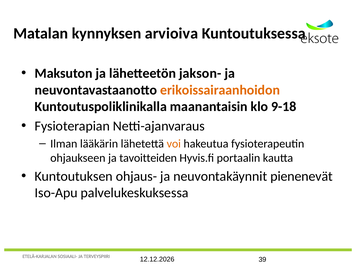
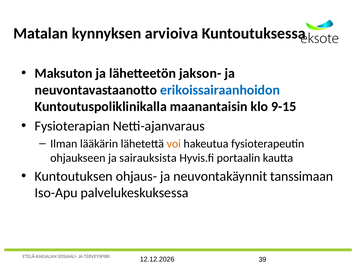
erikoissairaanhoidon colour: orange -> blue
9-18: 9-18 -> 9-15
tavoitteiden: tavoitteiden -> sairauksista
pienenevät: pienenevät -> tanssimaan
